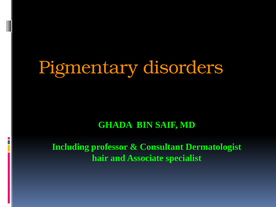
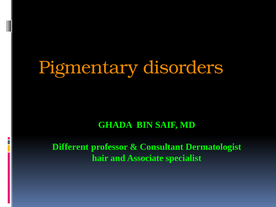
Including: Including -> Different
